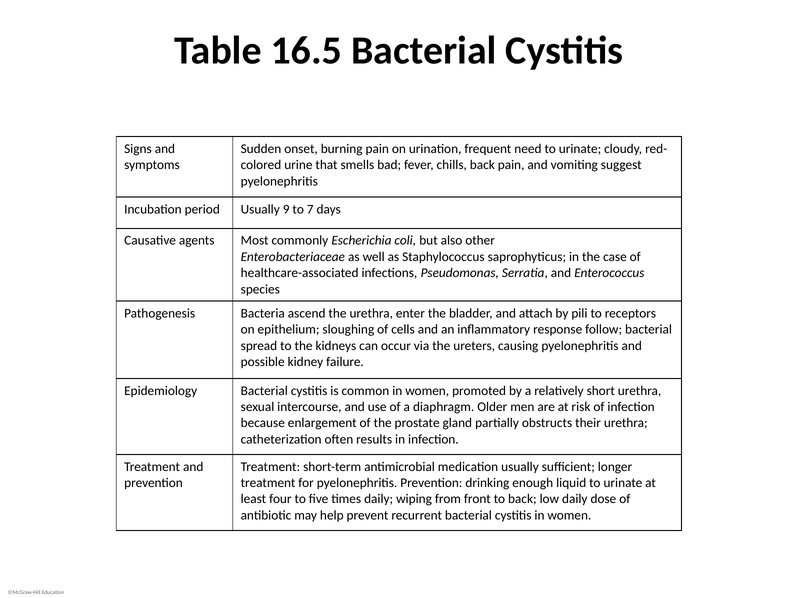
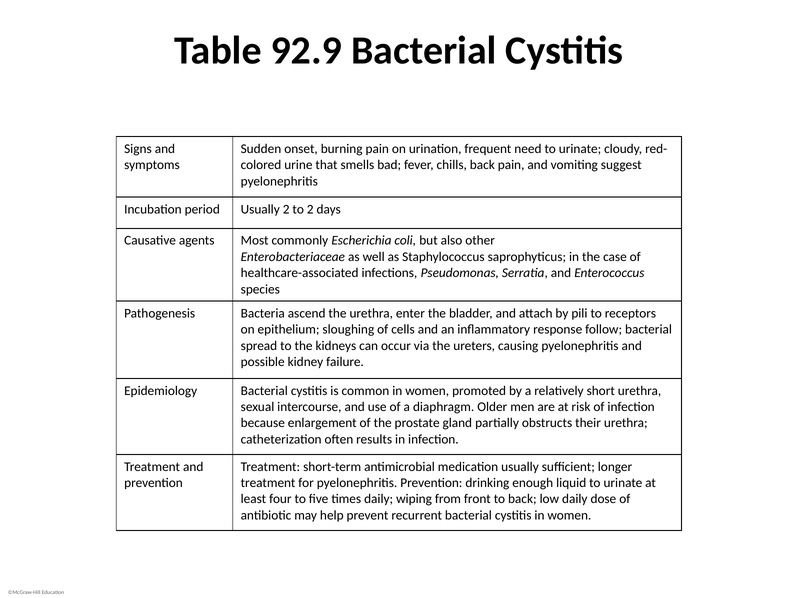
16.5: 16.5 -> 92.9
Usually 9: 9 -> 2
to 7: 7 -> 2
